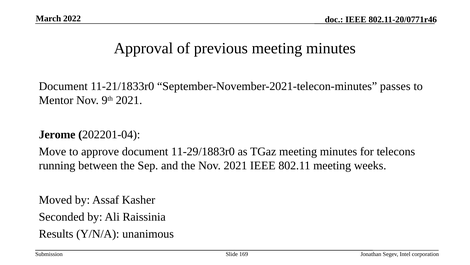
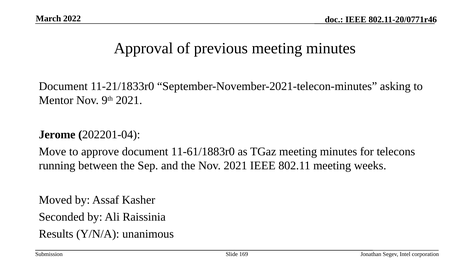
passes: passes -> asking
11-29/1883r0: 11-29/1883r0 -> 11-61/1883r0
